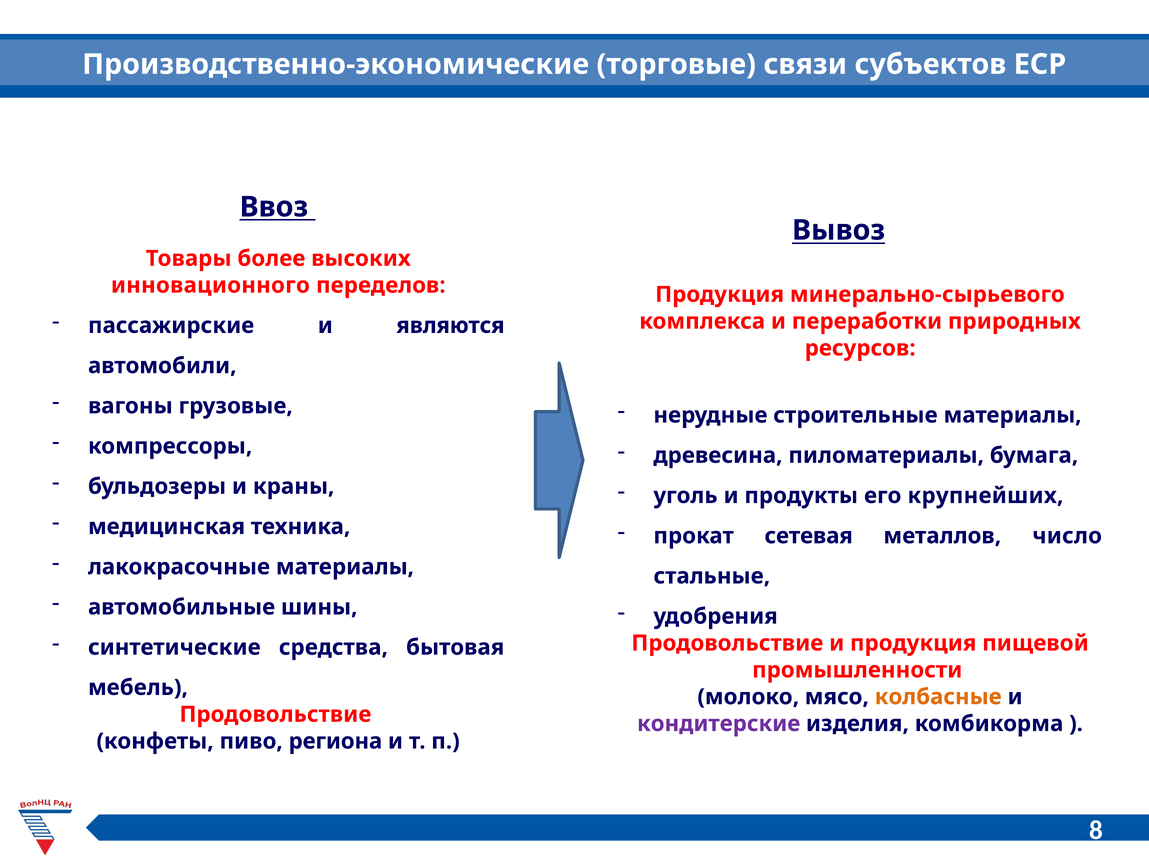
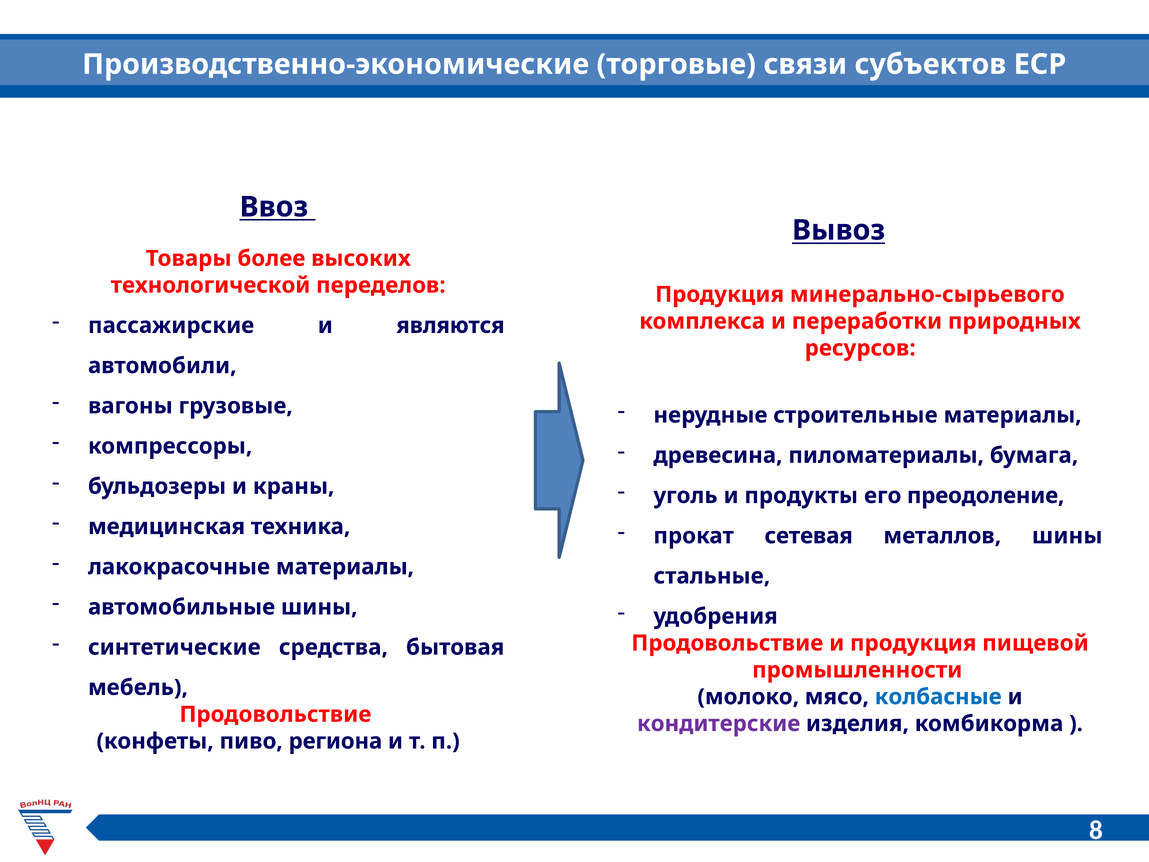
инновационного: инновационного -> технологической
крупнейших: крупнейших -> преодоление
металлов число: число -> шины
колбасные colour: orange -> blue
